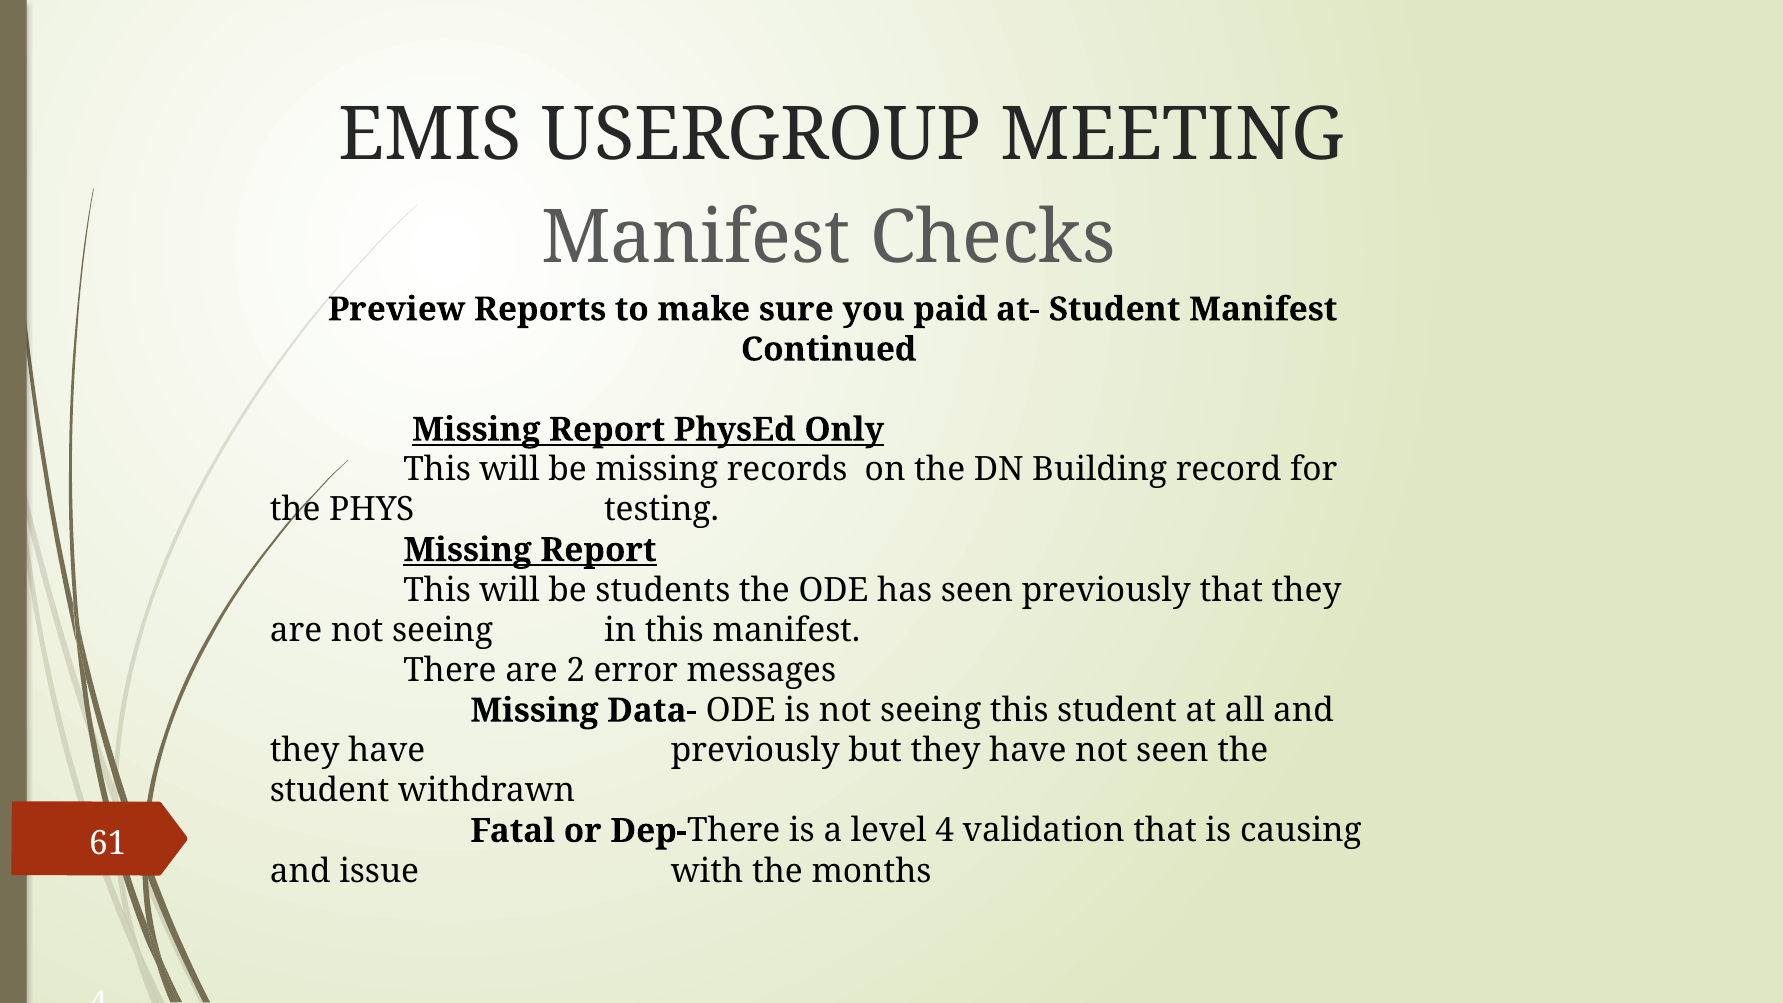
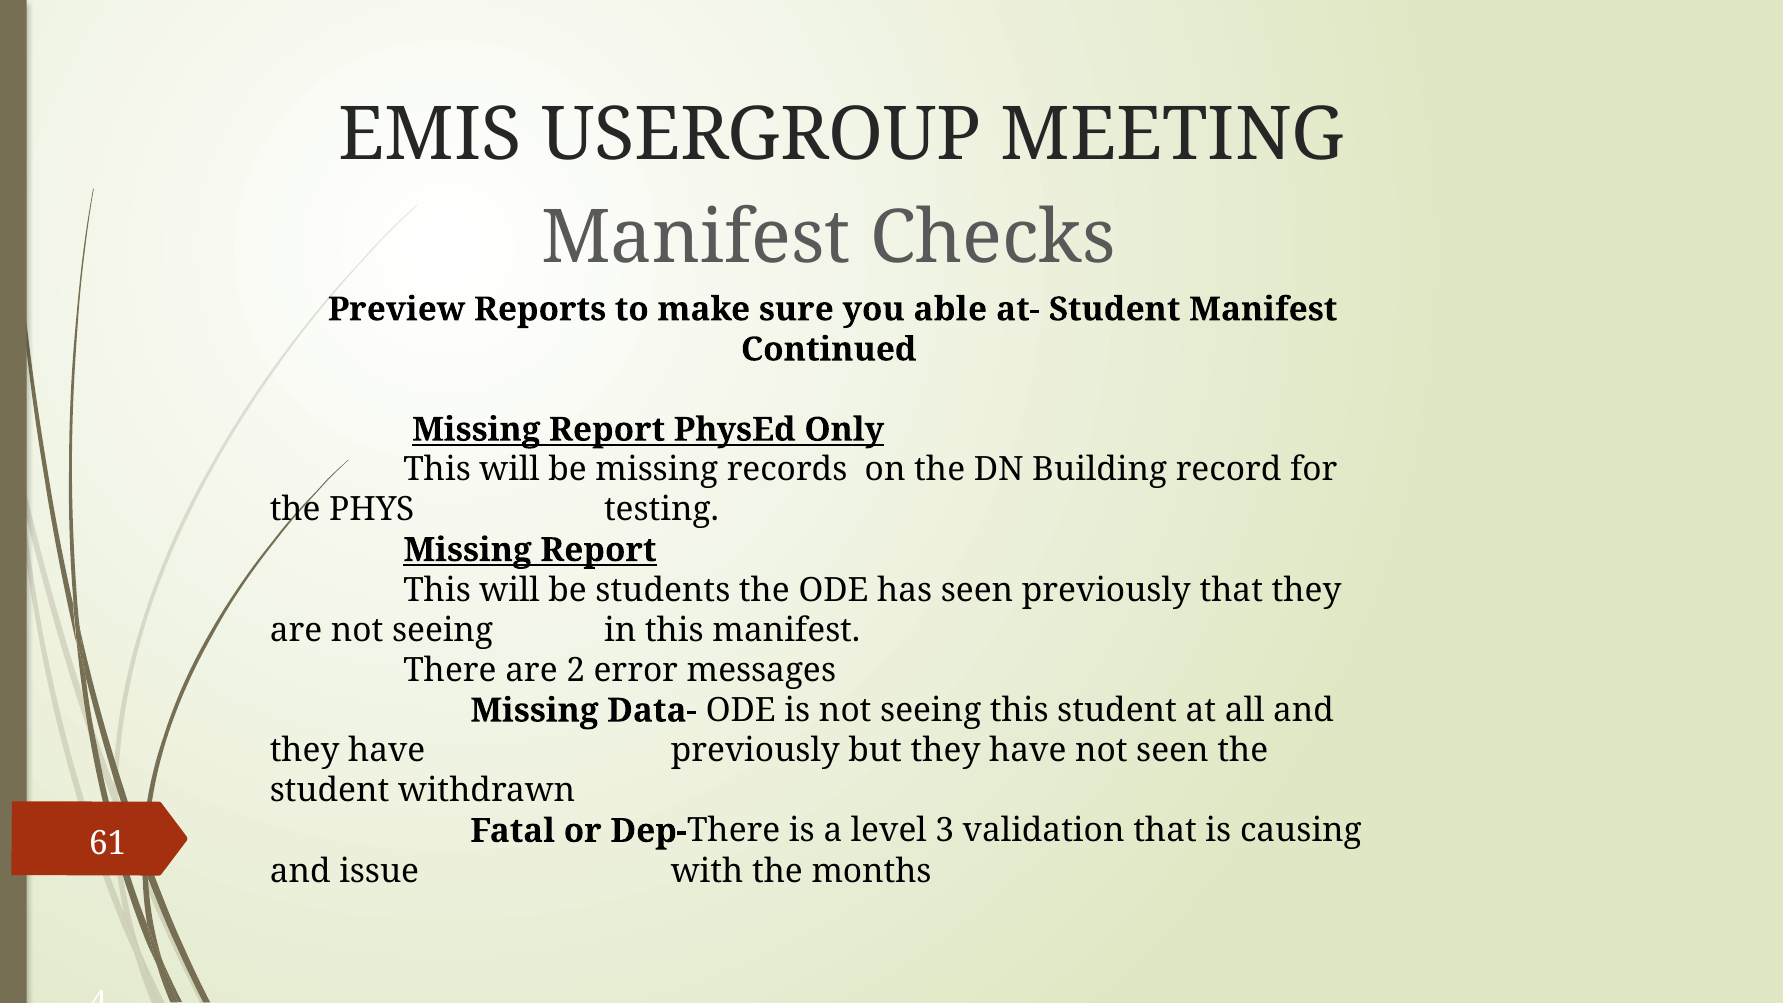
paid: paid -> able
level 4: 4 -> 3
